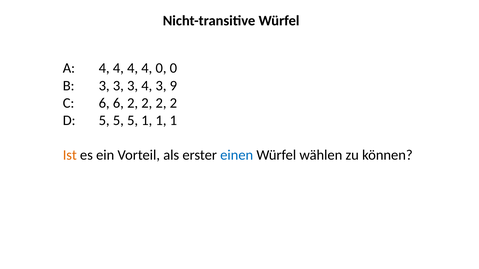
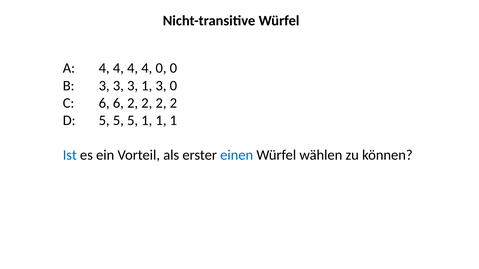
3 4: 4 -> 1
3 9: 9 -> 0
Ist colour: orange -> blue
